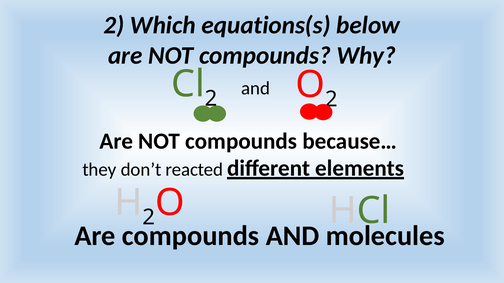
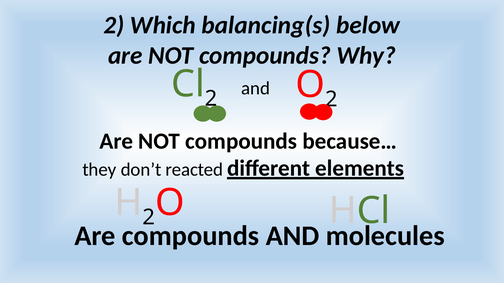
equations(s: equations(s -> balancing(s
